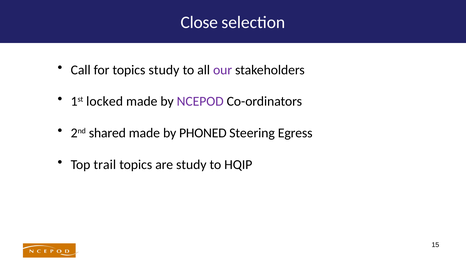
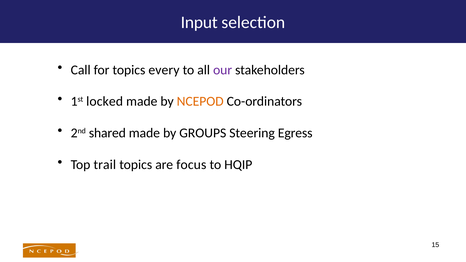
Close: Close -> Input
topics study: study -> every
NCEPOD colour: purple -> orange
PHONED: PHONED -> GROUPS
are study: study -> focus
